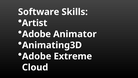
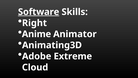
Software underline: none -> present
Artist: Artist -> Right
Adobe at (36, 34): Adobe -> Anime
